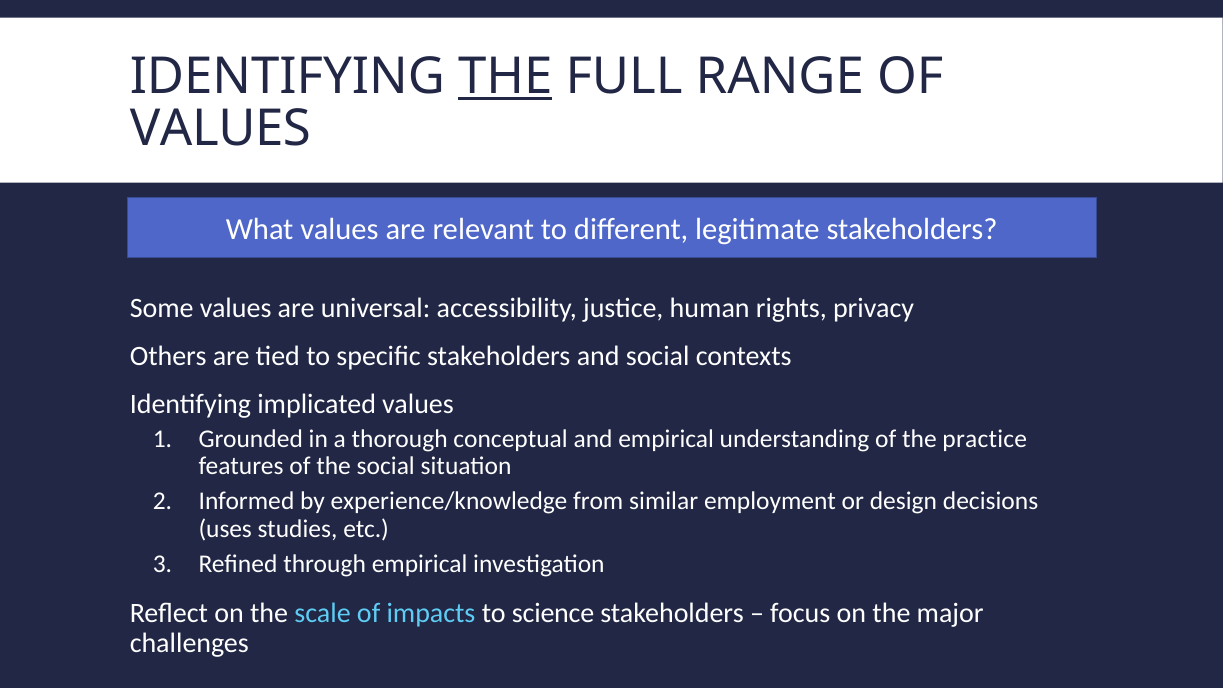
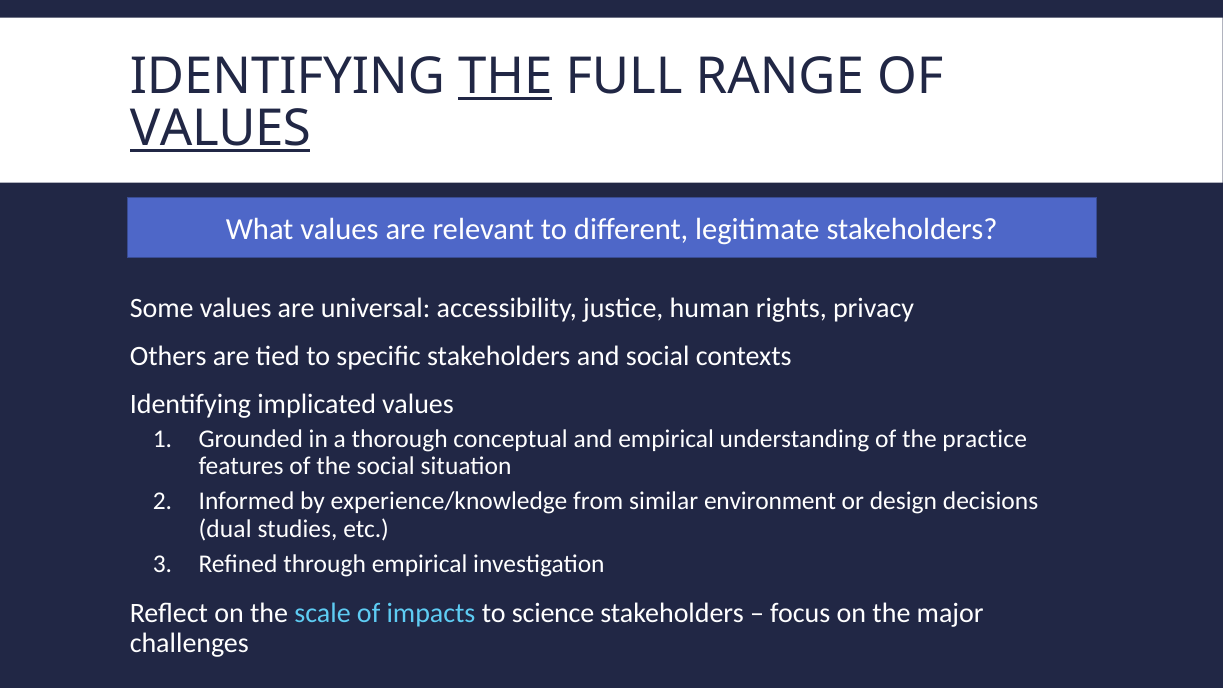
VALUES at (220, 129) underline: none -> present
employment: employment -> environment
uses: uses -> dual
